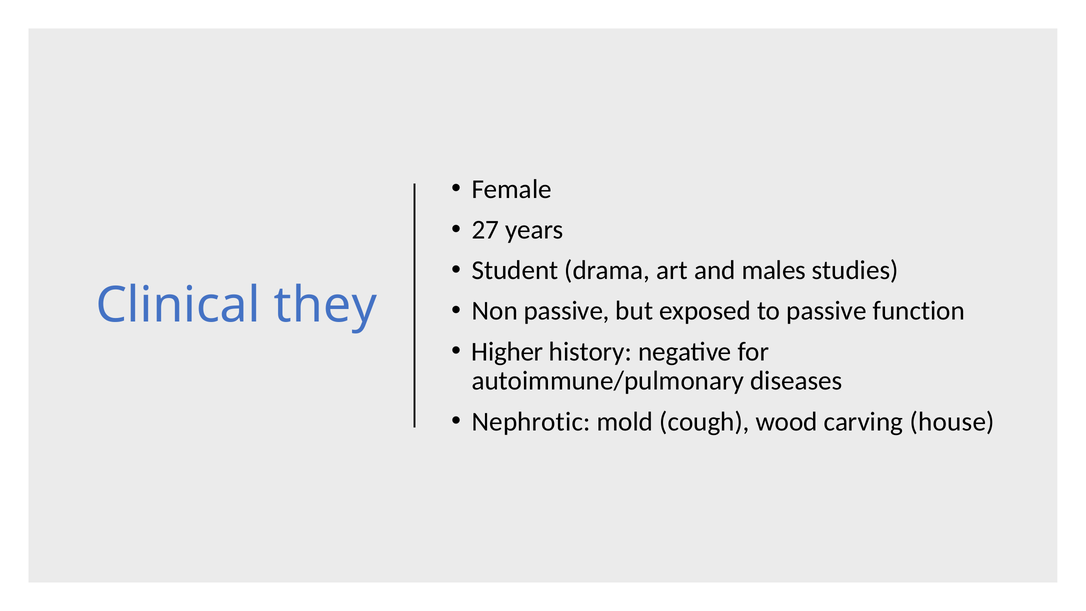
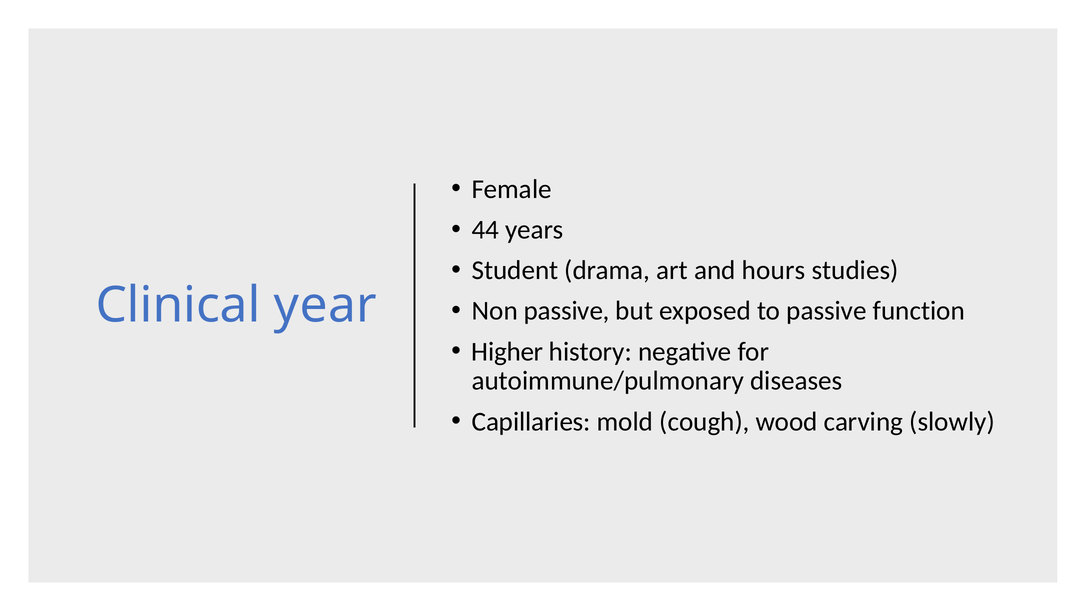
27: 27 -> 44
males: males -> hours
they: they -> year
Nephrotic: Nephrotic -> Capillaries
house: house -> slowly
